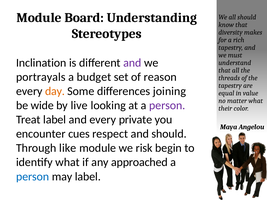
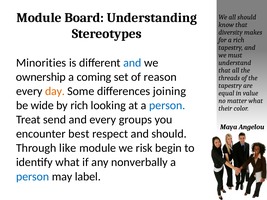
Inclination: Inclination -> Minorities
and at (132, 63) colour: purple -> blue
portrayals: portrayals -> ownership
budget: budget -> coming
by live: live -> rich
person at (167, 106) colour: purple -> blue
Treat label: label -> send
private: private -> groups
cues: cues -> best
approached: approached -> nonverbally
